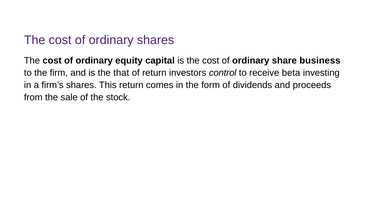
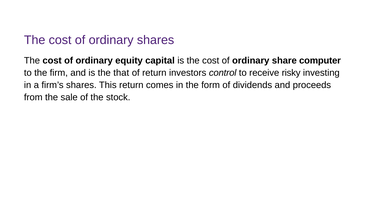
business: business -> computer
beta: beta -> risky
